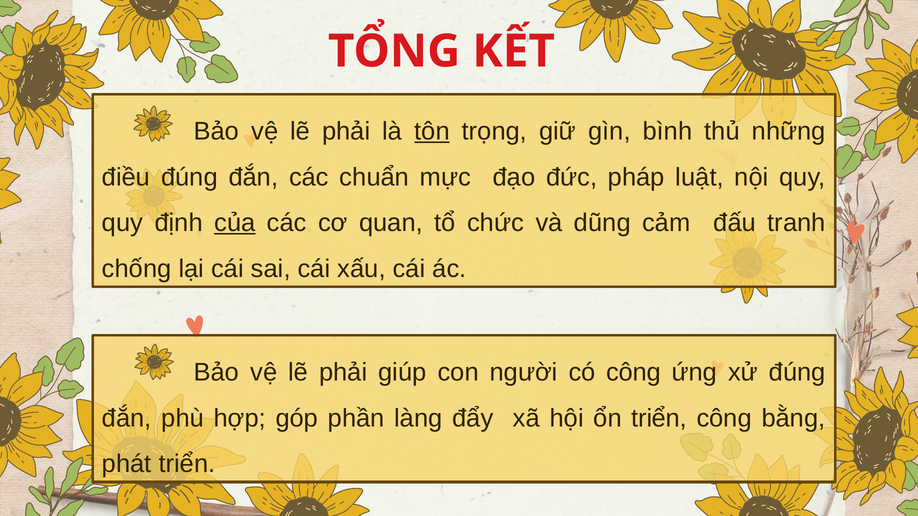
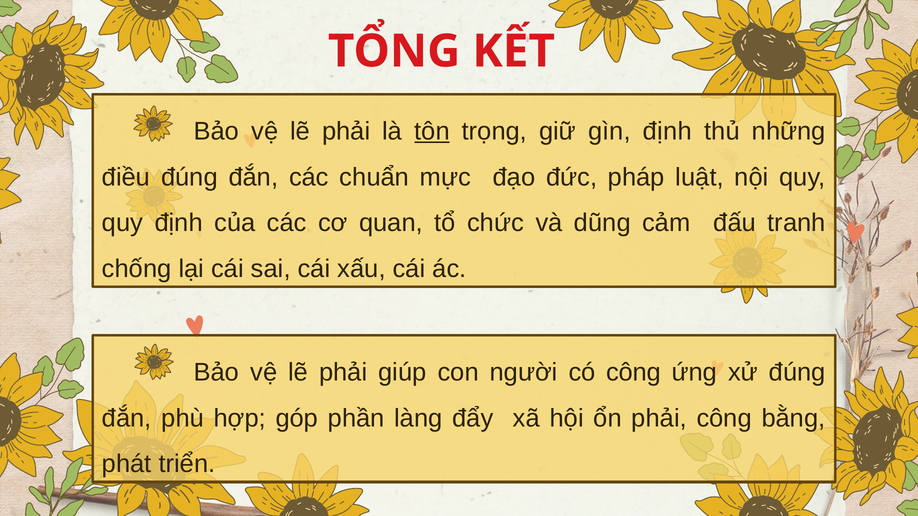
gìn bình: bình -> định
của underline: present -> none
ổn triển: triển -> phải
